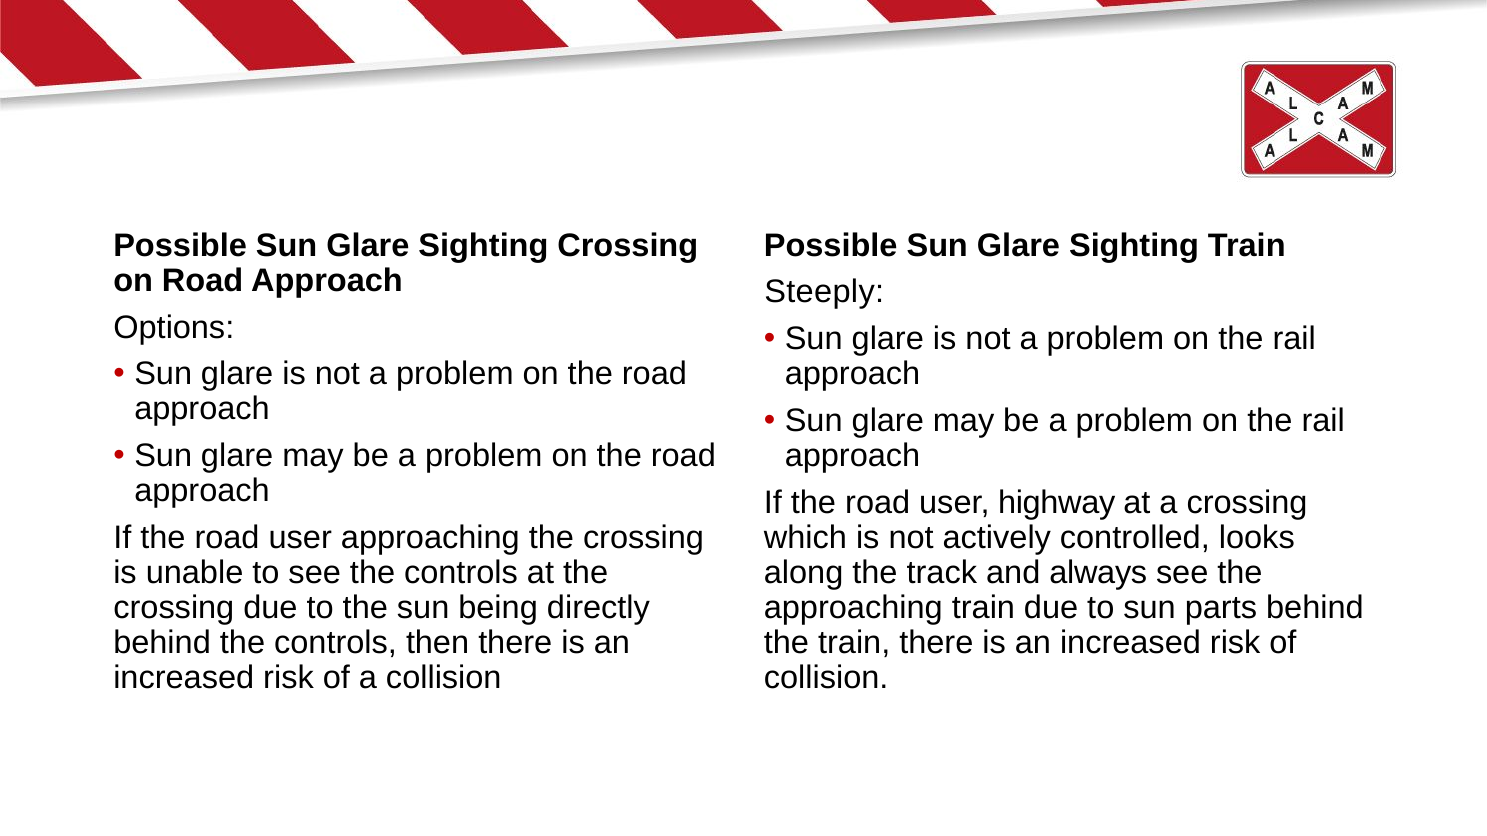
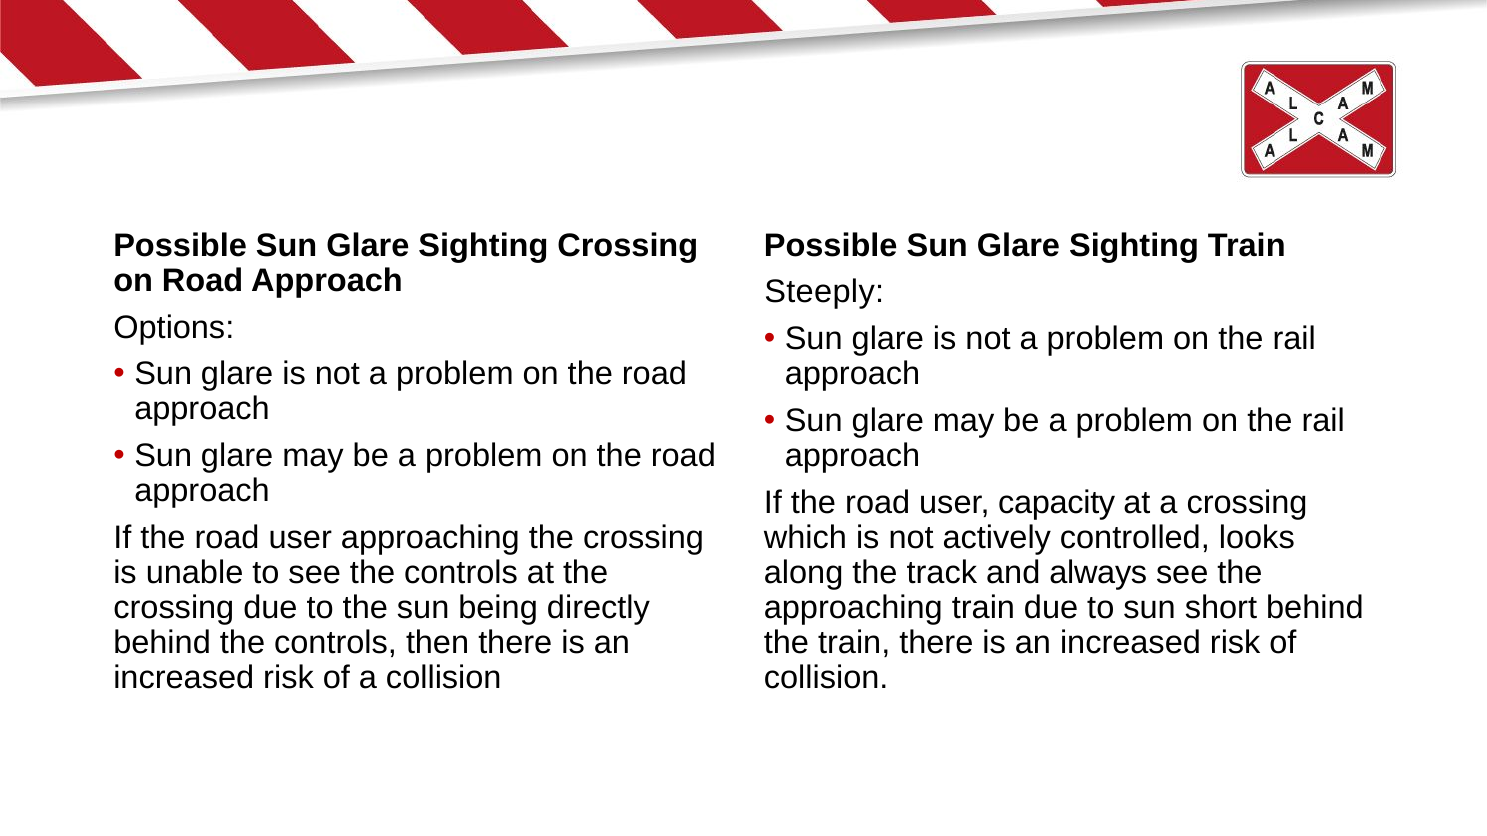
highway: highway -> capacity
parts: parts -> short
